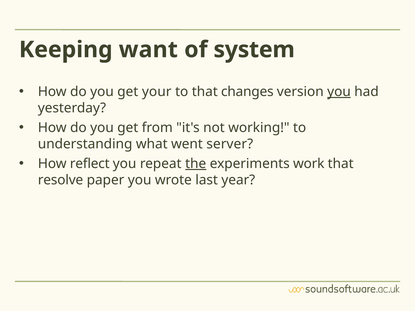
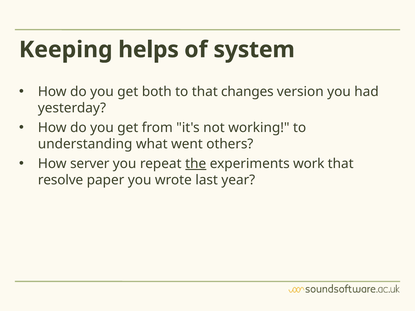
want: want -> helps
your: your -> both
you at (339, 92) underline: present -> none
server: server -> others
reflect: reflect -> server
